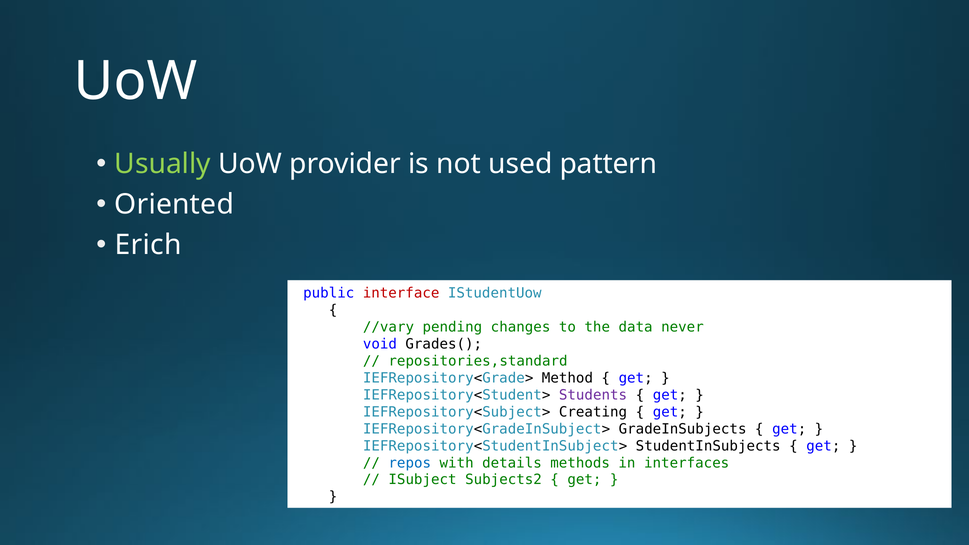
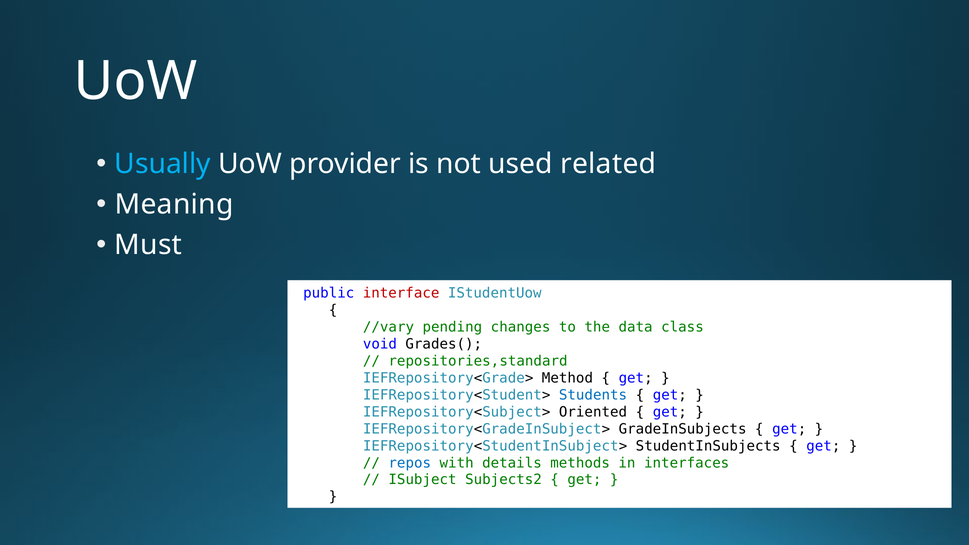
Usually colour: light green -> light blue
pattern: pattern -> related
Oriented: Oriented -> Meaning
Erich: Erich -> Must
never: never -> class
Students colour: purple -> blue
Creating: Creating -> Oriented
